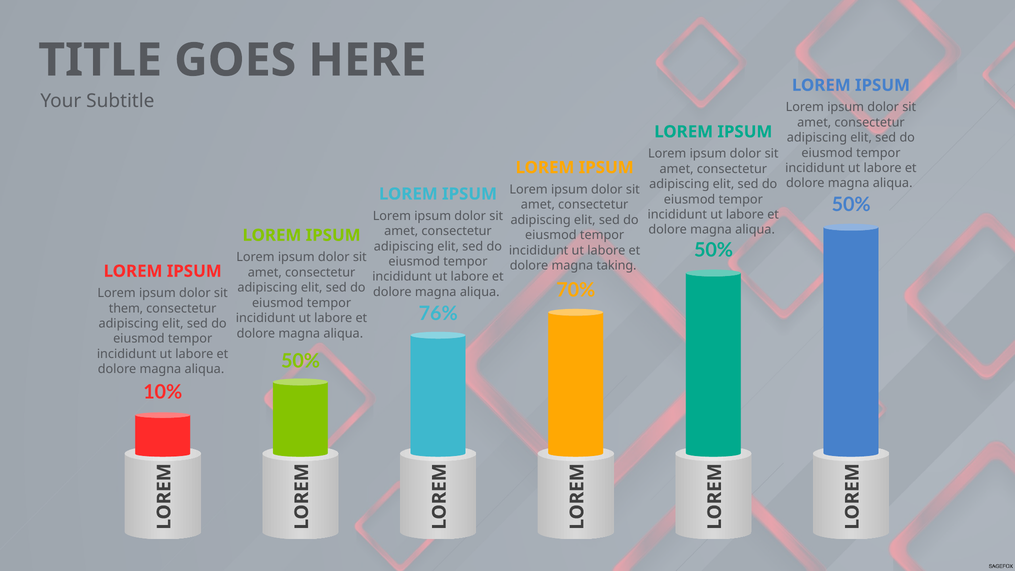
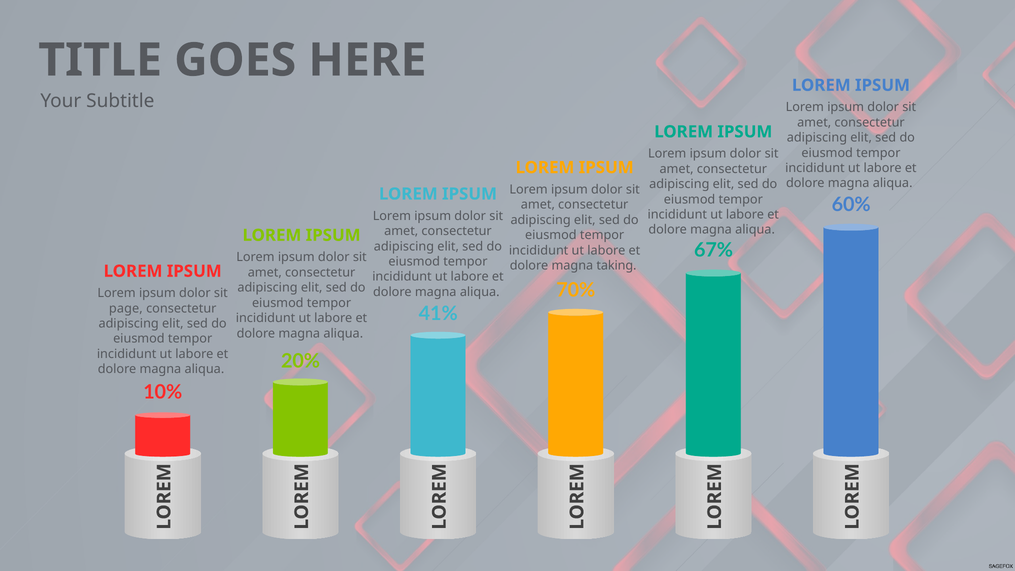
50% at (851, 205): 50% -> 60%
50% at (714, 250): 50% -> 67%
them: them -> page
76%: 76% -> 41%
50% at (301, 361): 50% -> 20%
